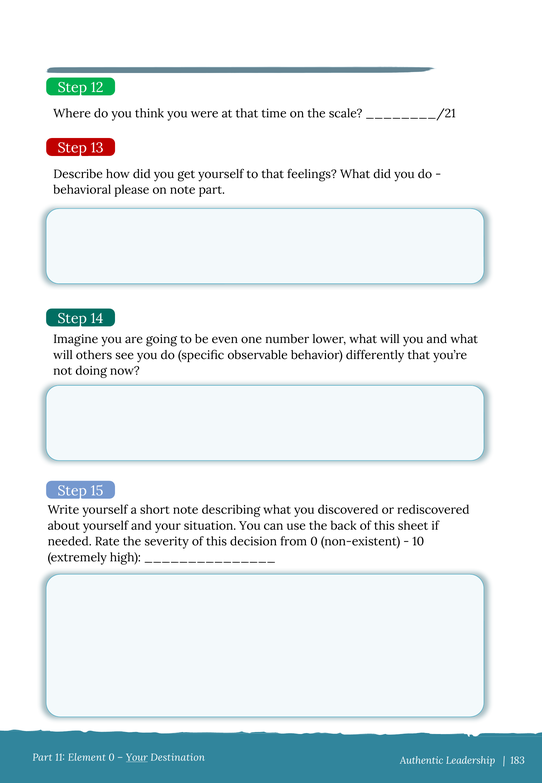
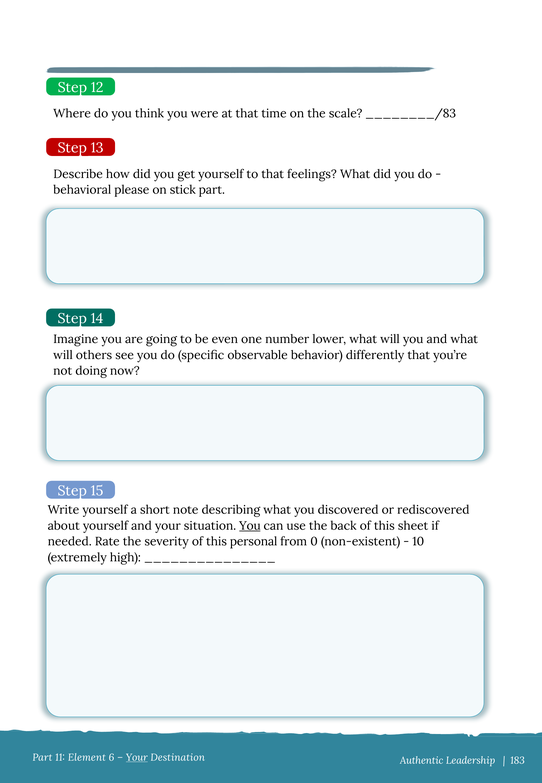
________/21: ________/21 -> ________/83
on note: note -> stick
You at (250, 526) underline: none -> present
decision: decision -> personal
Element 0: 0 -> 6
